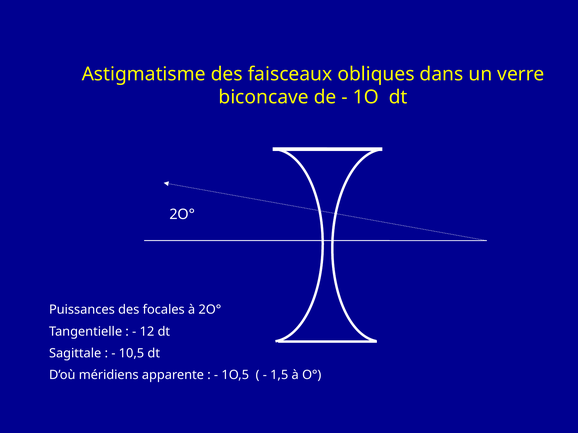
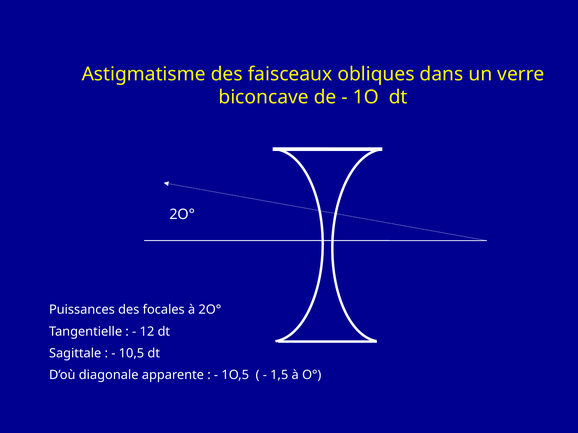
méridiens: méridiens -> diagonale
